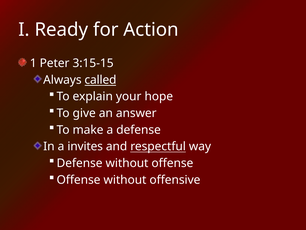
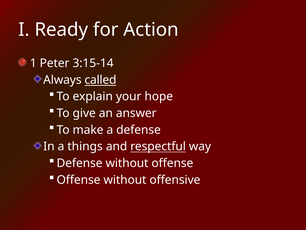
3:15-15: 3:15-15 -> 3:15-14
invites: invites -> things
